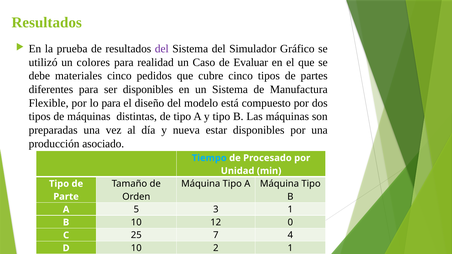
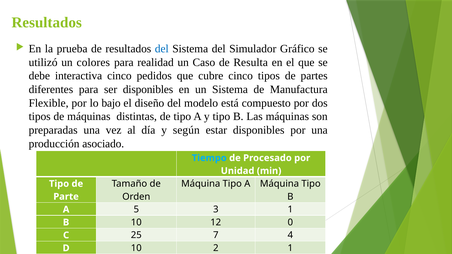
del at (162, 49) colour: purple -> blue
Evaluar: Evaluar -> Resulta
materiales: materiales -> interactiva
lo para: para -> bajo
nueva: nueva -> según
